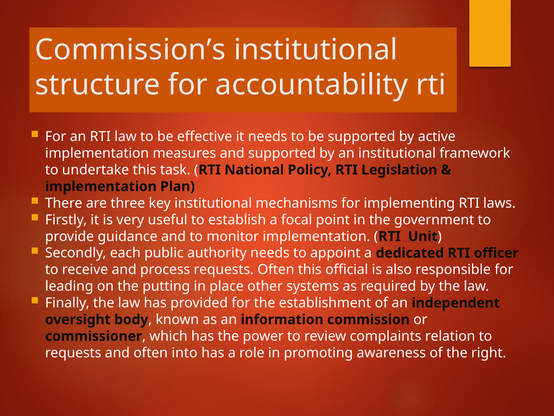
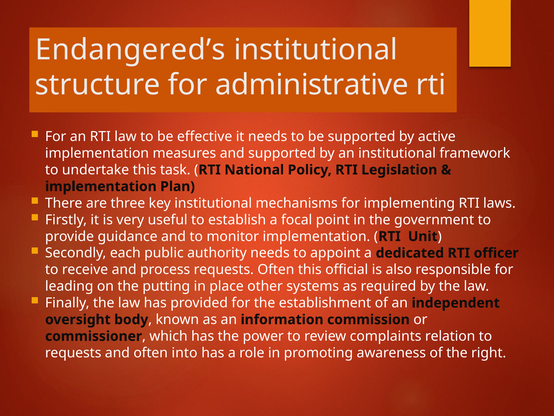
Commission’s: Commission’s -> Endangered’s
accountability: accountability -> administrative
